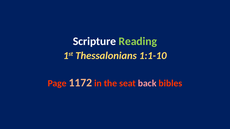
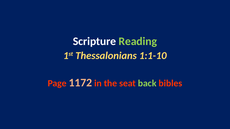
back colour: pink -> light green
